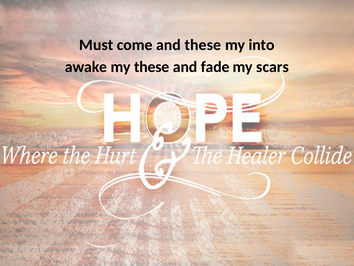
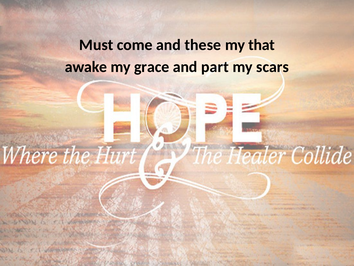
into: into -> that
my these: these -> grace
fade: fade -> part
